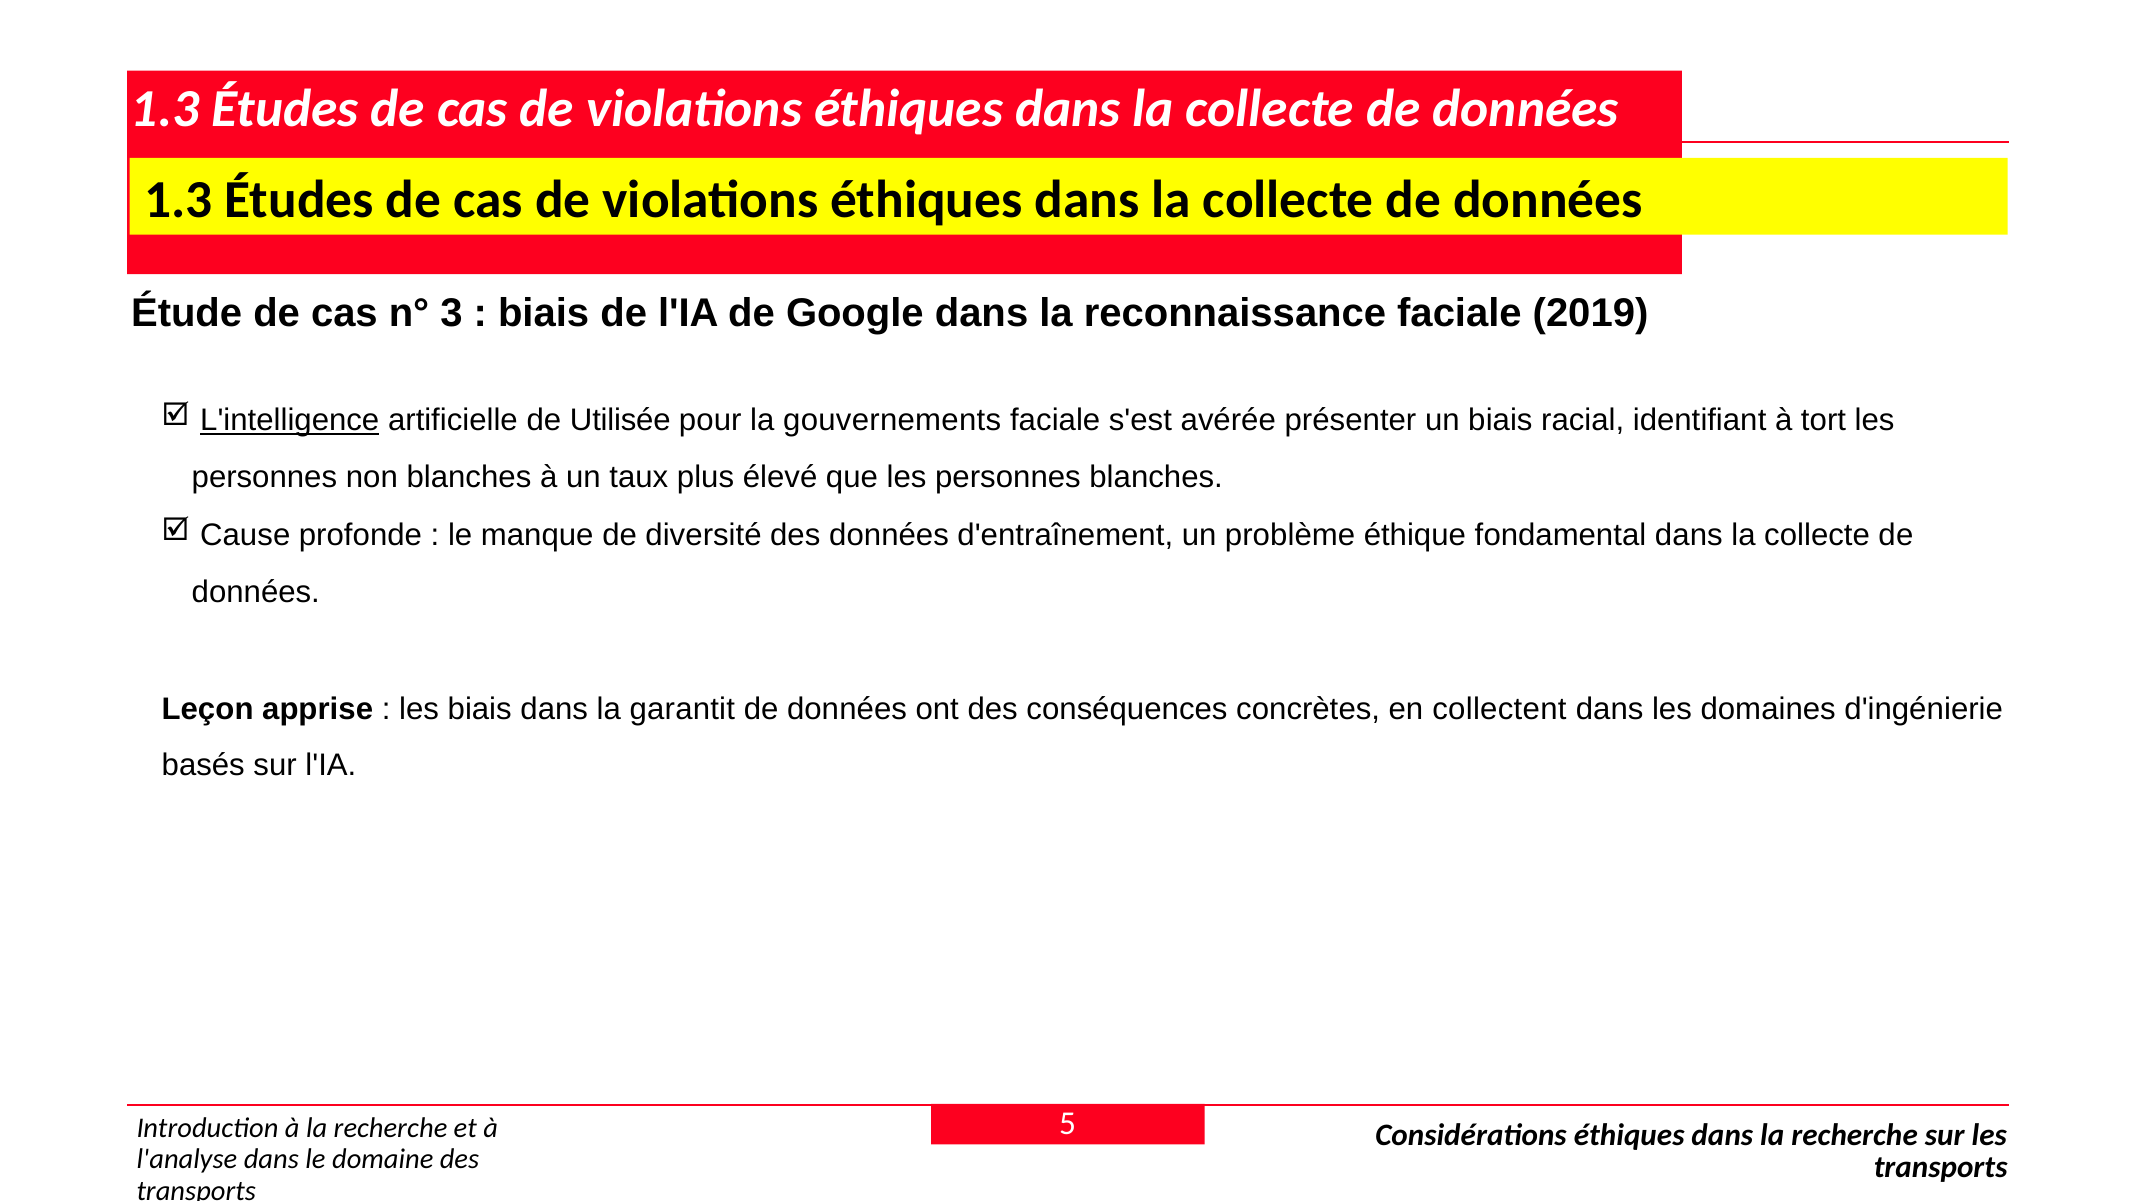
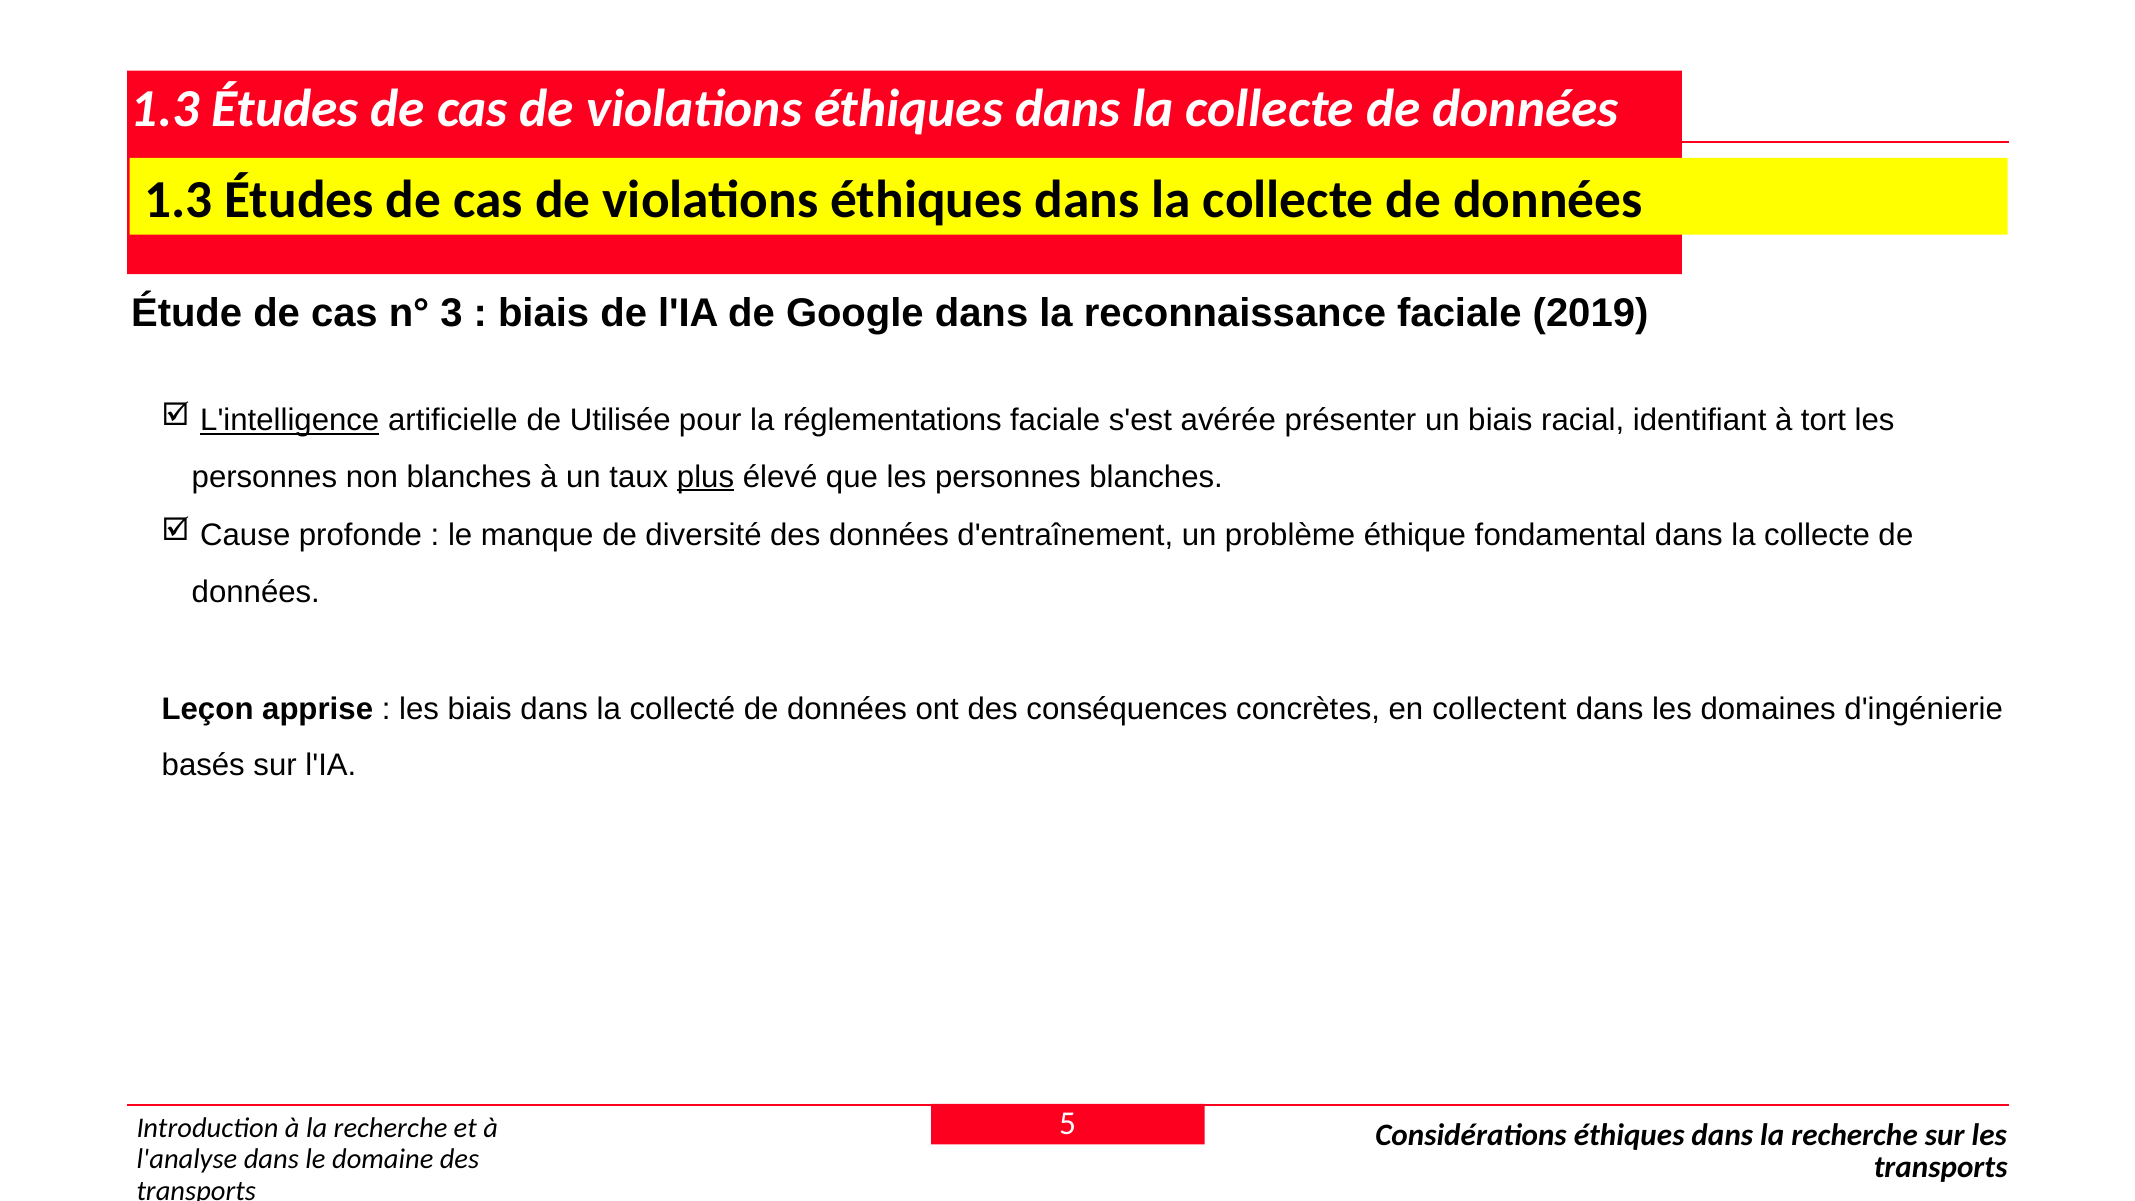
gouvernements: gouvernements -> réglementations
plus underline: none -> present
garantit: garantit -> collecté
